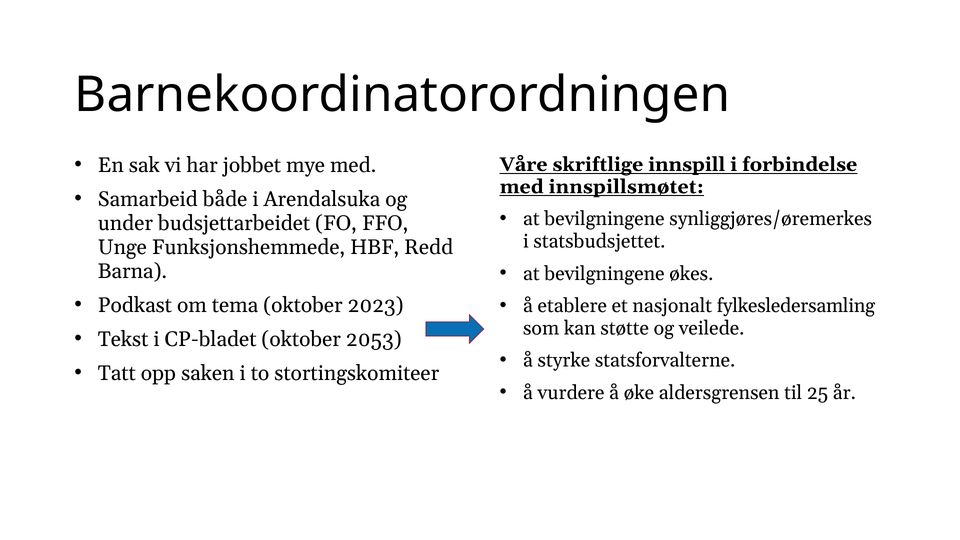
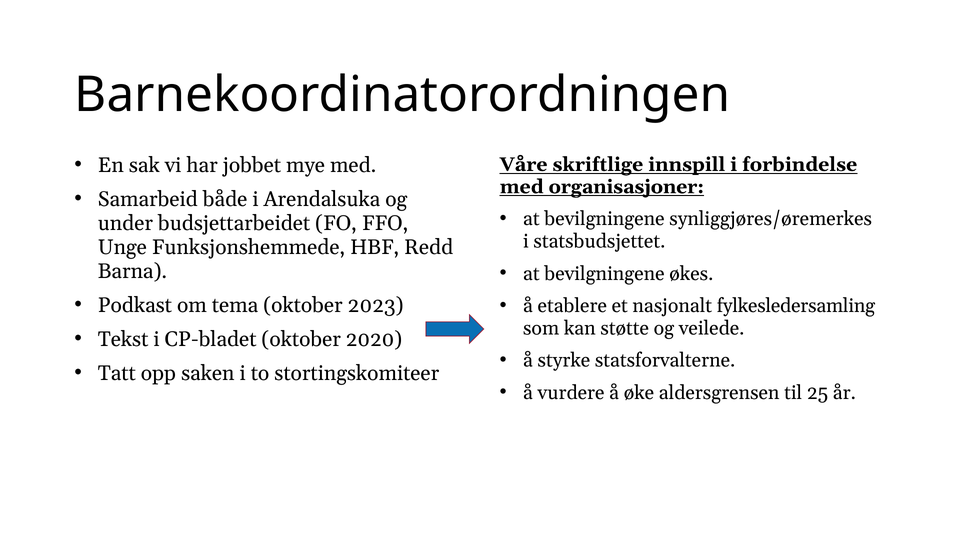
innspillsmøtet: innspillsmøtet -> organisasjoner
2053: 2053 -> 2020
